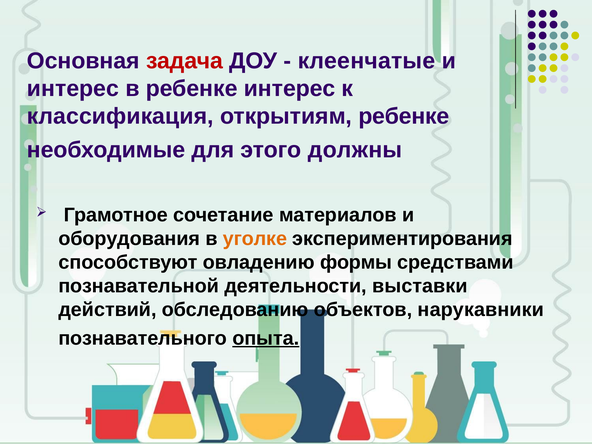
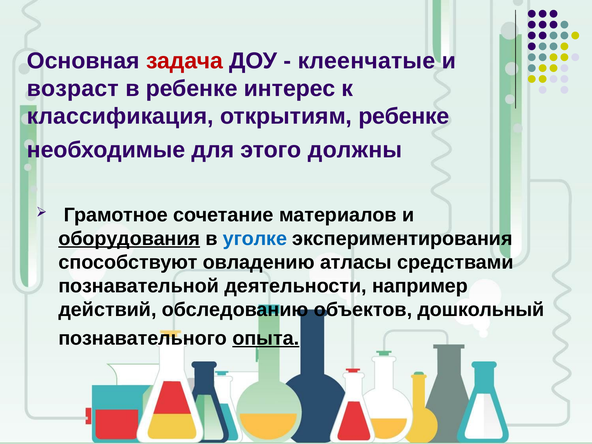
интерес at (73, 89): интерес -> возраст
оборудования underline: none -> present
уголке colour: orange -> blue
формы: формы -> атласы
выставки: выставки -> например
нарукавники: нарукавники -> дошкольный
